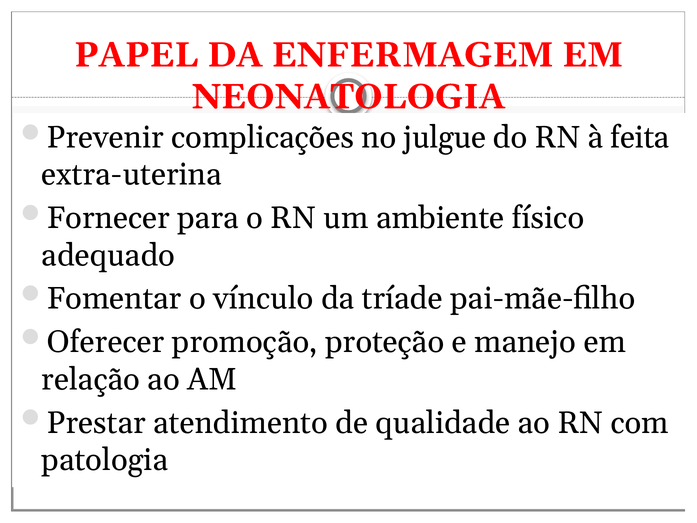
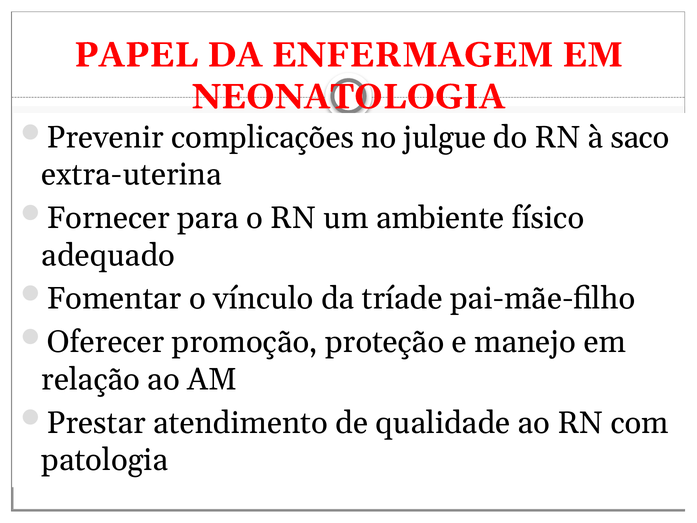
feita: feita -> saco
